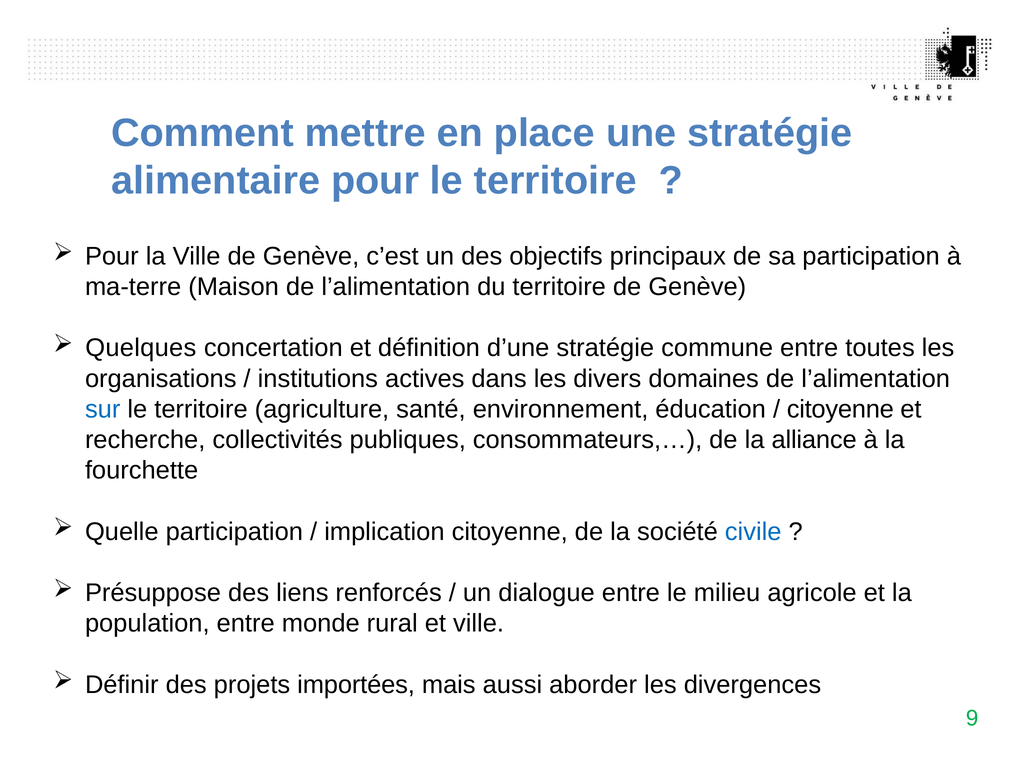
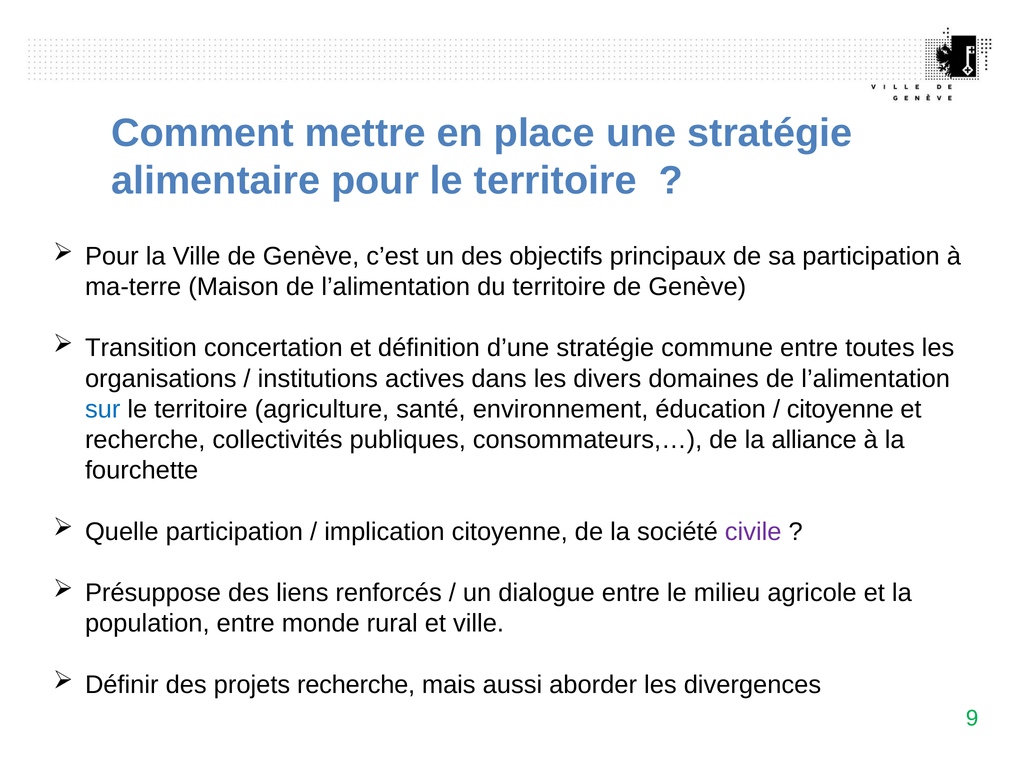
Quelques: Quelques -> Transition
civile colour: blue -> purple
projets importées: importées -> recherche
